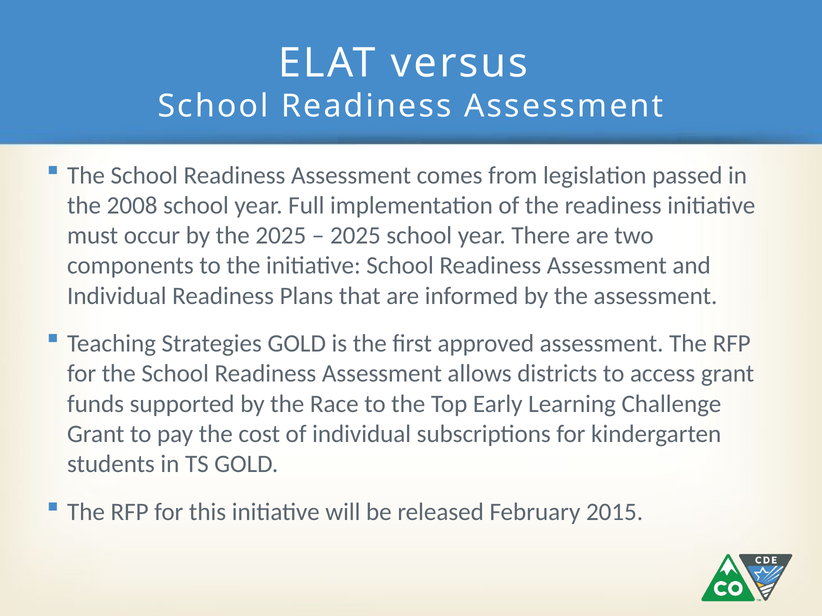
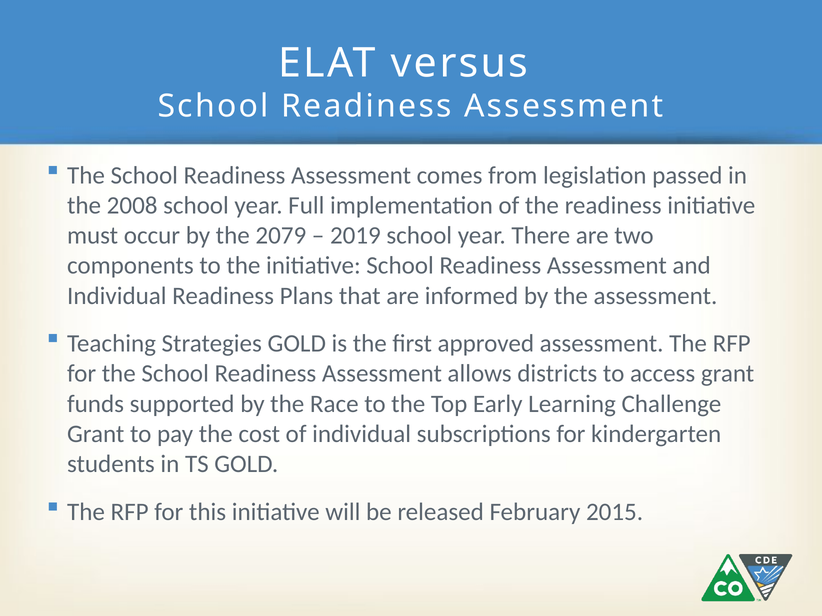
the 2025: 2025 -> 2079
2025 at (355, 236): 2025 -> 2019
